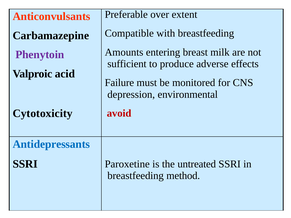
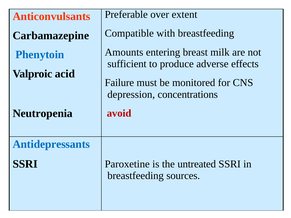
Phenytoin colour: purple -> blue
environmental: environmental -> concentrations
Cytotoxicity: Cytotoxicity -> Neutropenia
method: method -> sources
